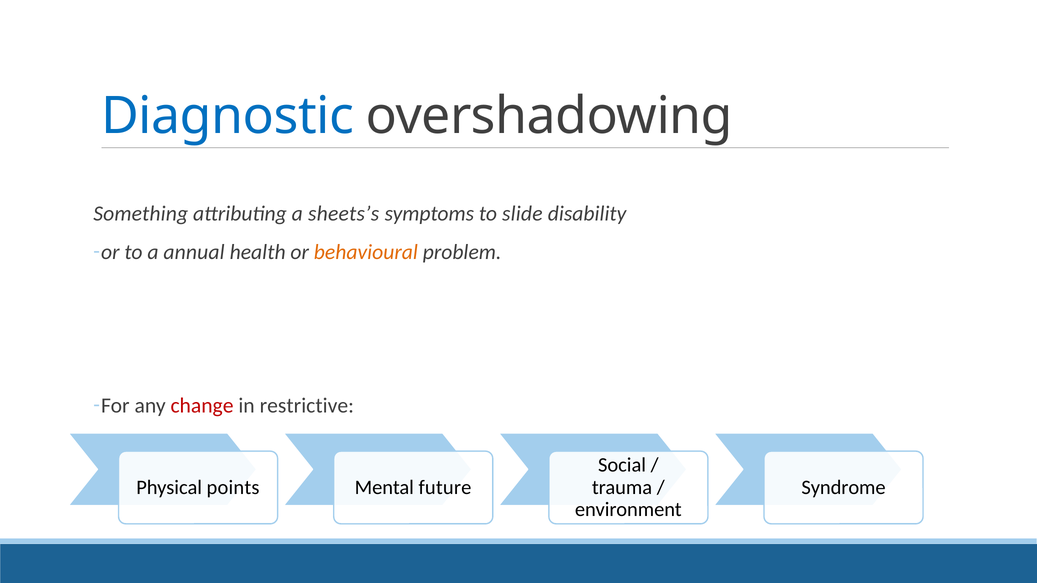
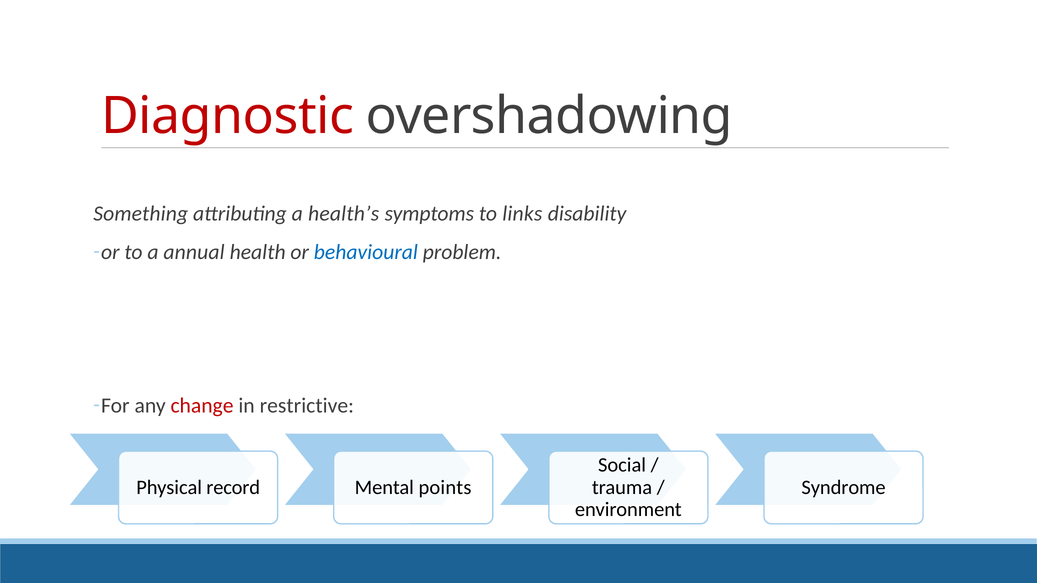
Diagnostic colour: blue -> red
sheets’s: sheets’s -> health’s
slide: slide -> links
behavioural colour: orange -> blue
points: points -> record
future: future -> points
